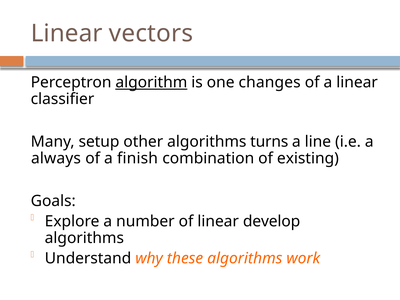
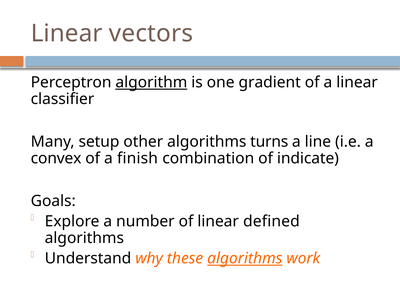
changes: changes -> gradient
always: always -> convex
existing: existing -> indicate
develop: develop -> defined
algorithms at (245, 258) underline: none -> present
